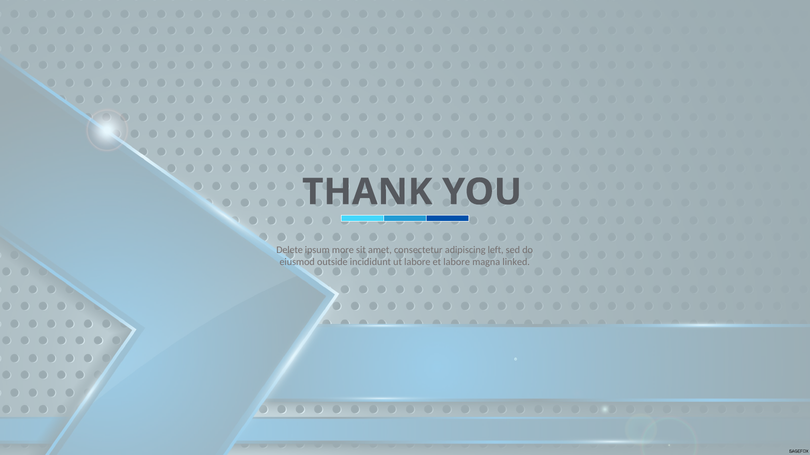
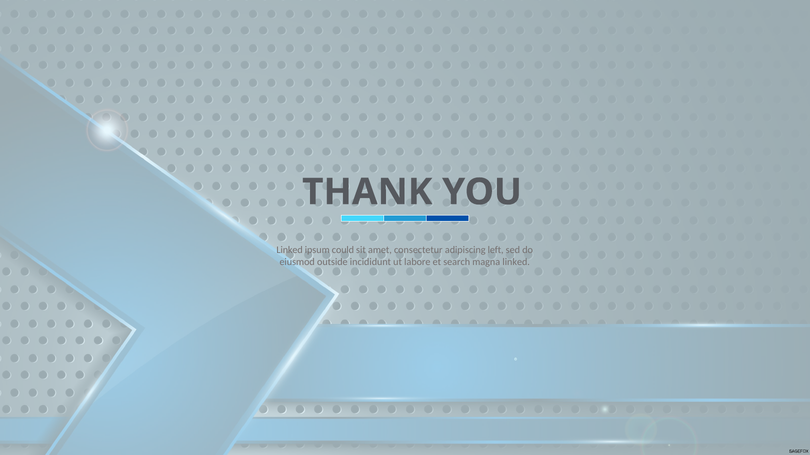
Delete at (290, 250): Delete -> Linked
more: more -> could
et labore: labore -> search
